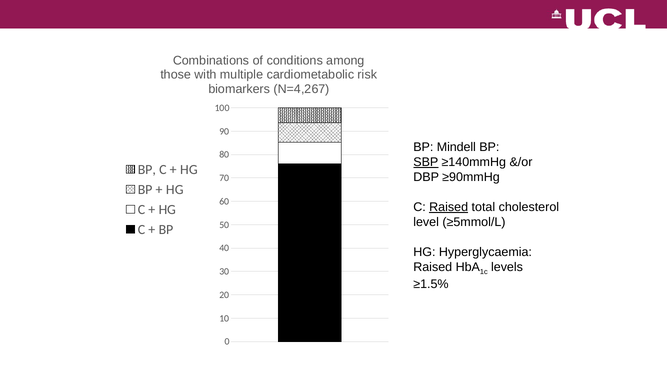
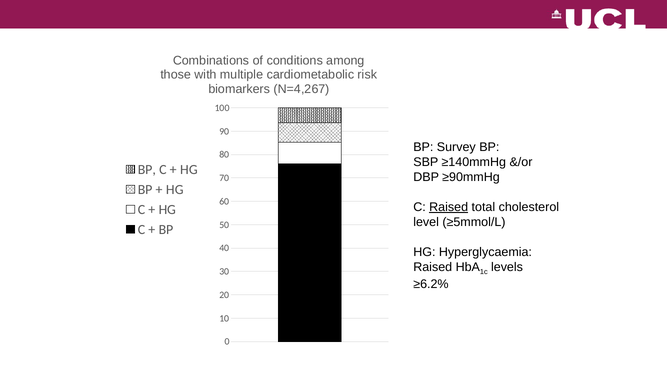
Mindell: Mindell -> Survey
SBP underline: present -> none
≥1.5%: ≥1.5% -> ≥6.2%
